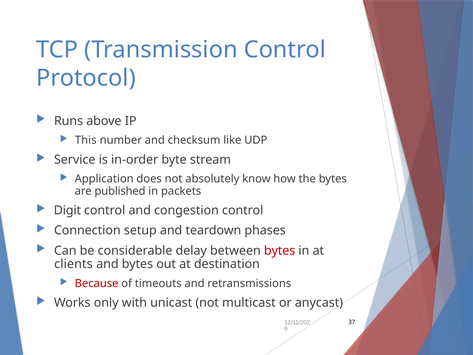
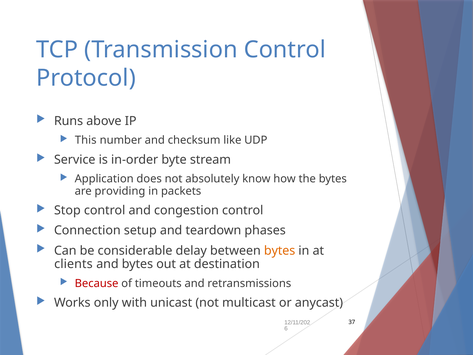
published: published -> providing
Digit: Digit -> Stop
bytes at (280, 250) colour: red -> orange
